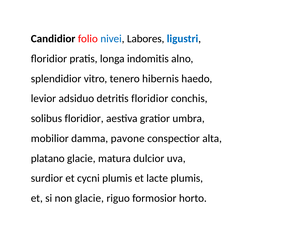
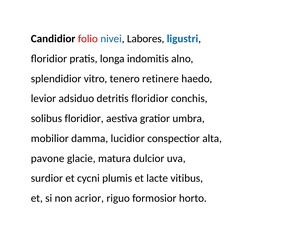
hibernis: hibernis -> retinere
pavone: pavone -> lucidior
platano: platano -> pavone
lacte plumis: plumis -> vitibus
non glacie: glacie -> acrior
